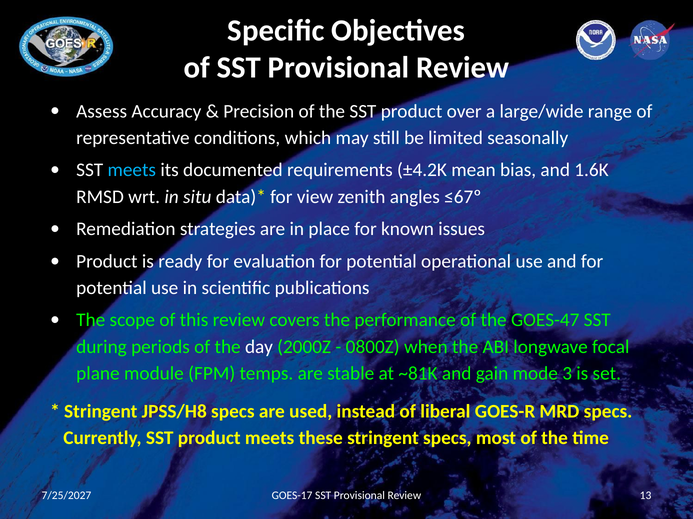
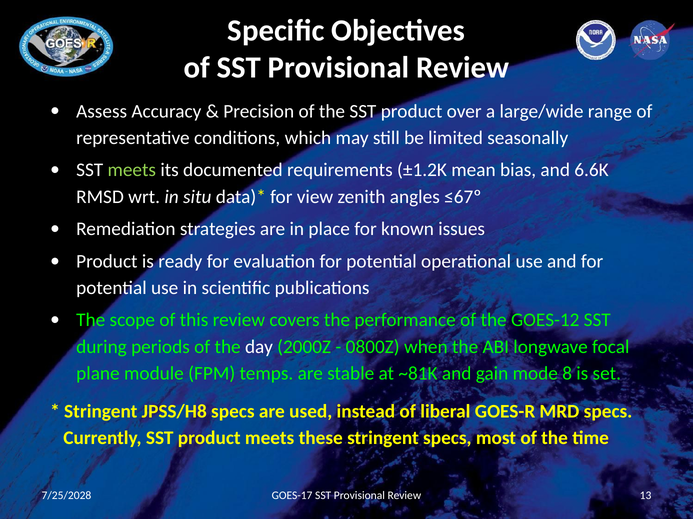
meets at (132, 170) colour: light blue -> light green
±4.2K: ±4.2K -> ±1.2K
1.6K: 1.6K -> 6.6K
GOES-47: GOES-47 -> GOES-12
3: 3 -> 8
7/25/2027: 7/25/2027 -> 7/25/2028
